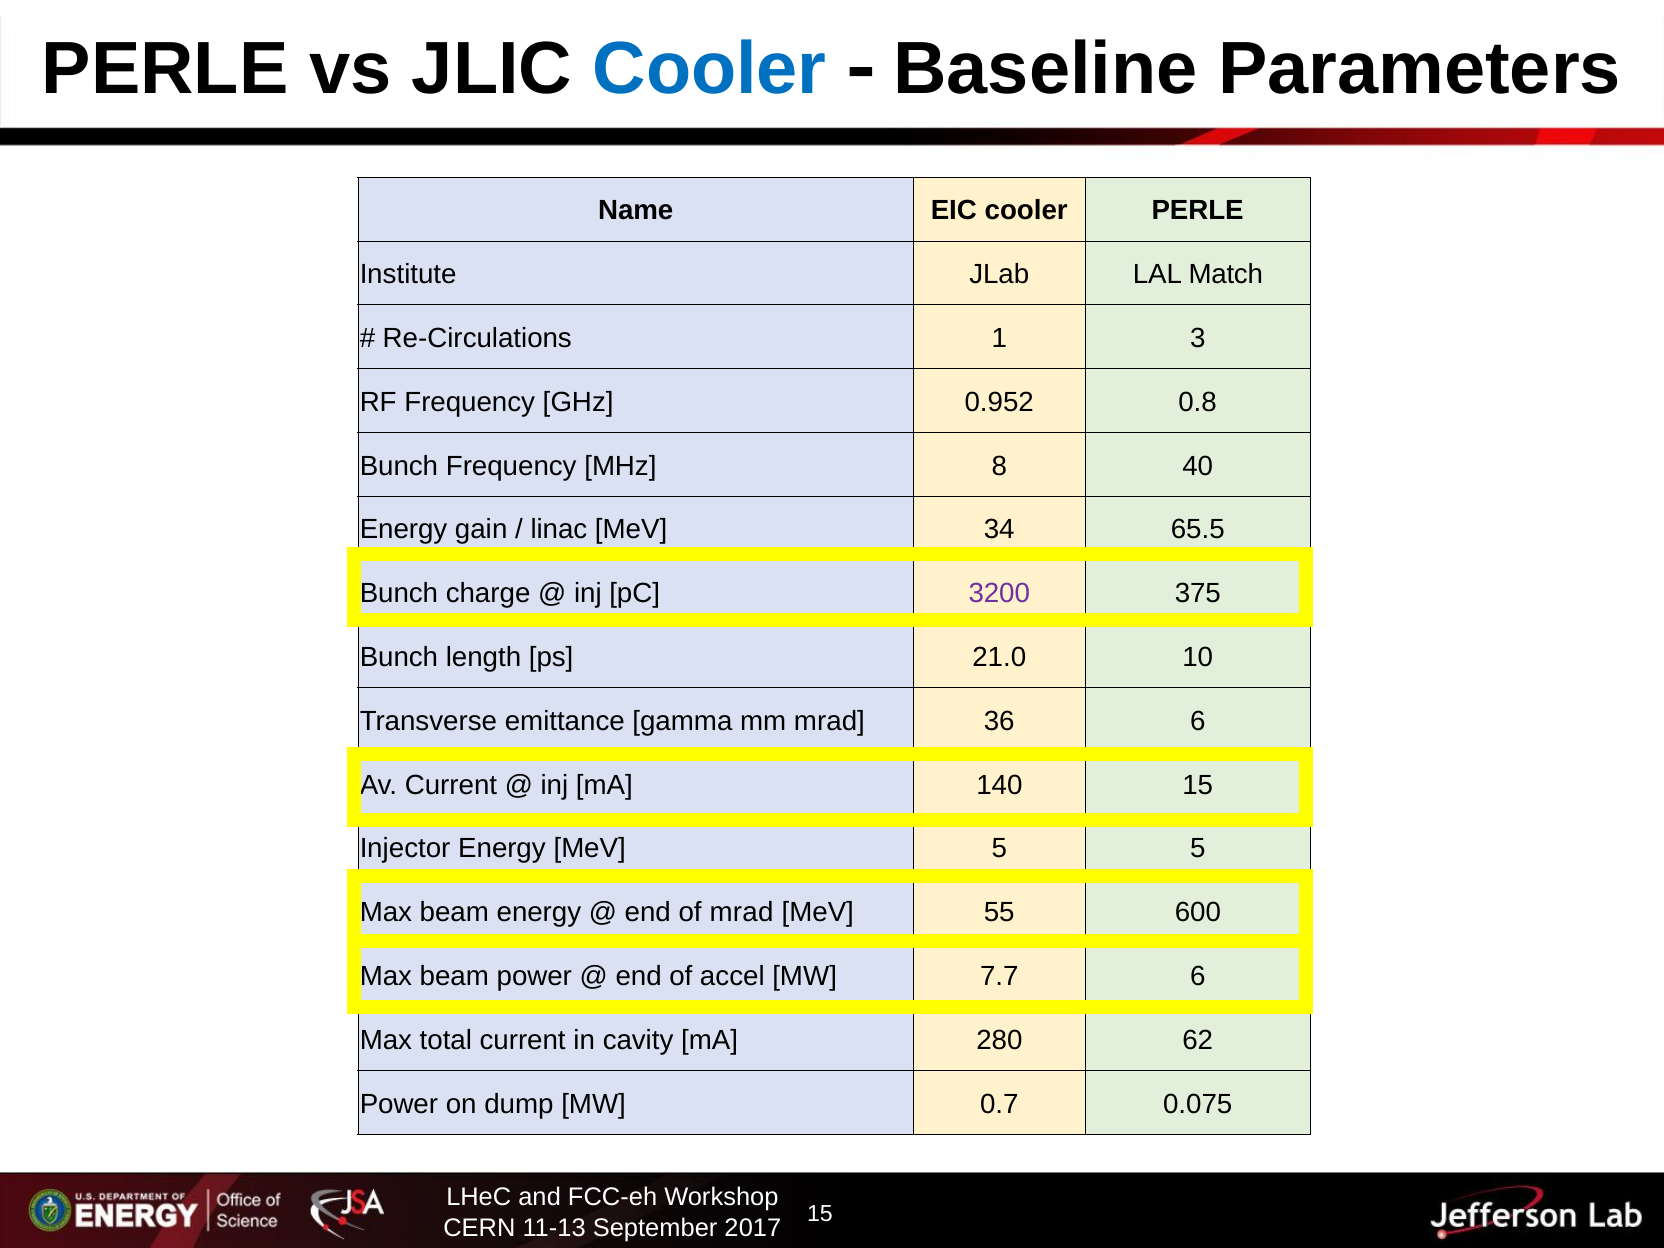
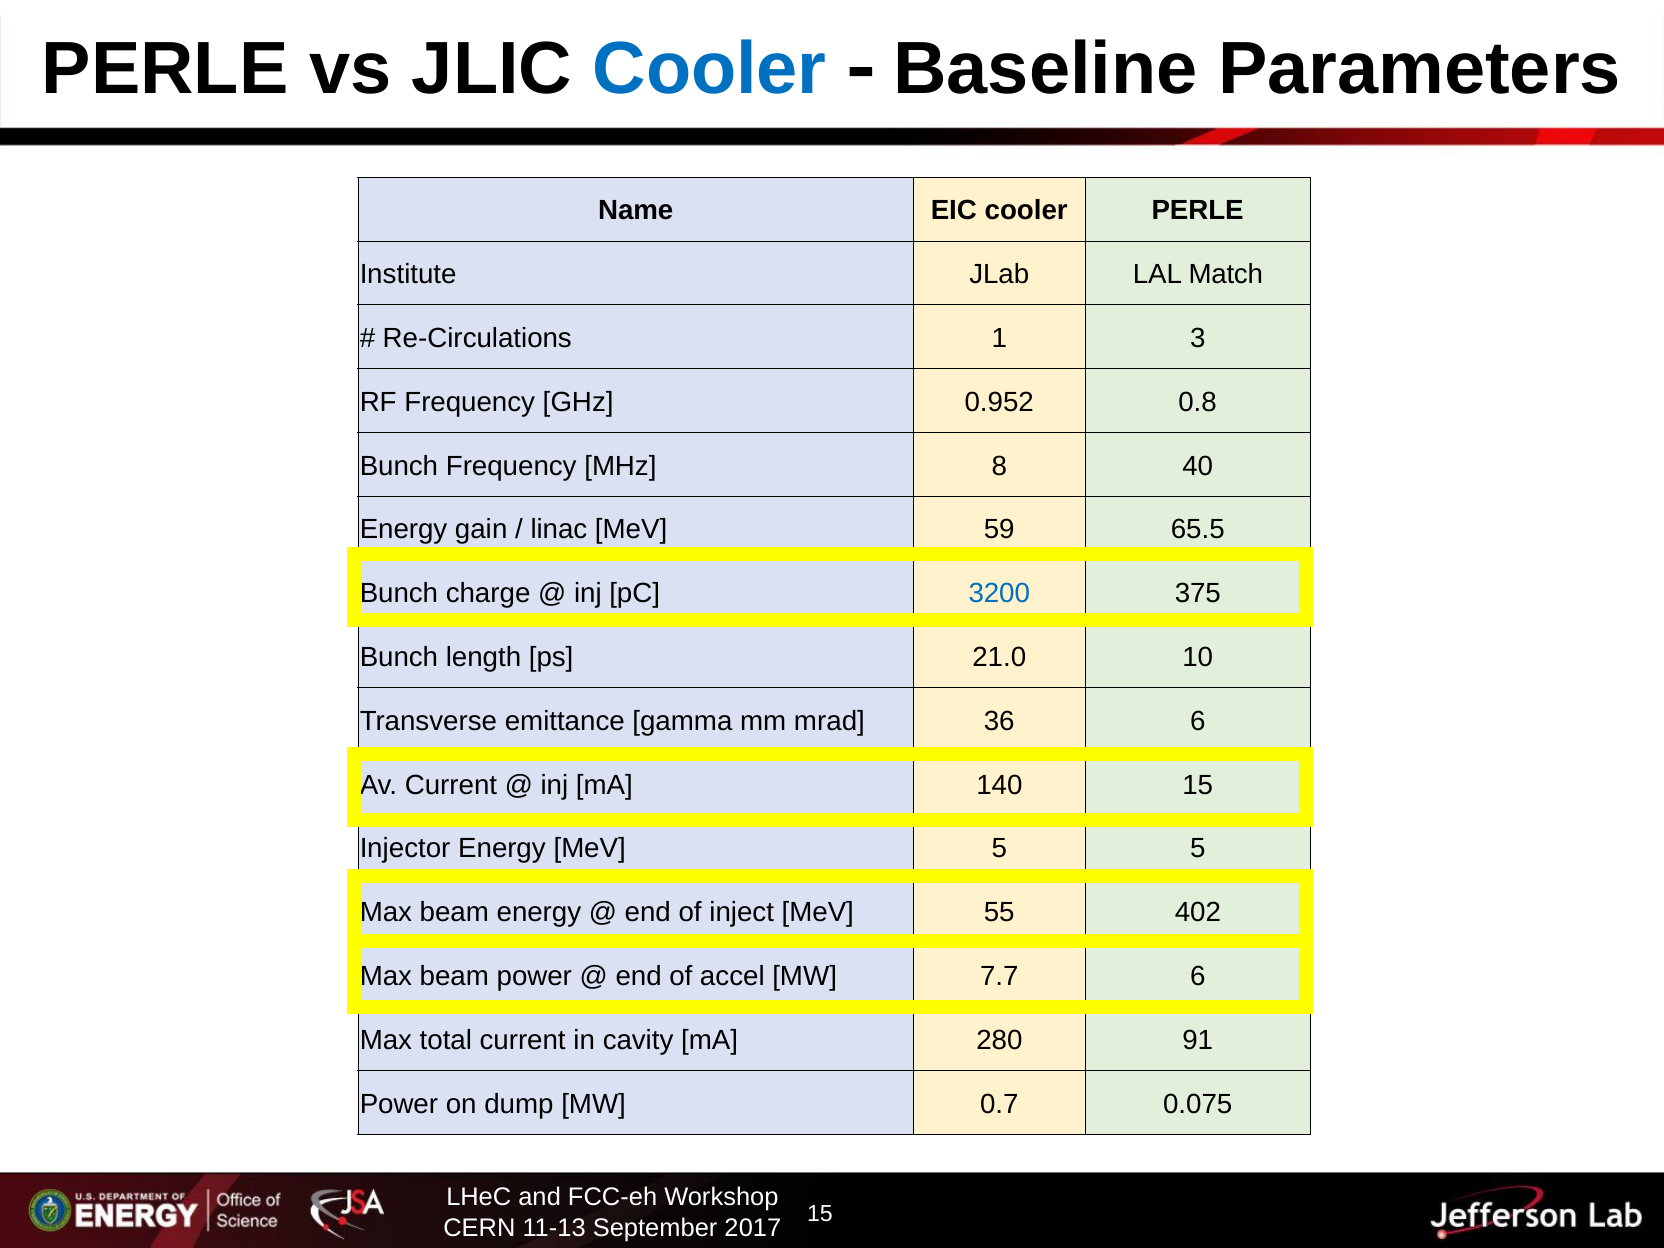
34: 34 -> 59
3200 colour: purple -> blue
of mrad: mrad -> inject
600: 600 -> 402
62: 62 -> 91
